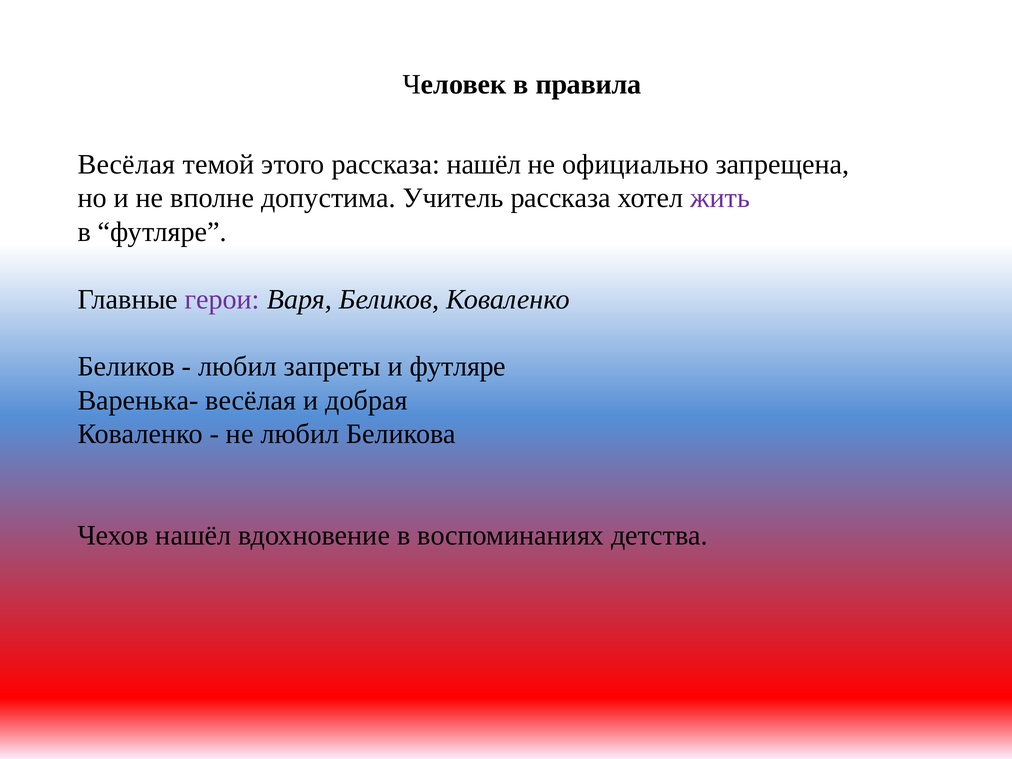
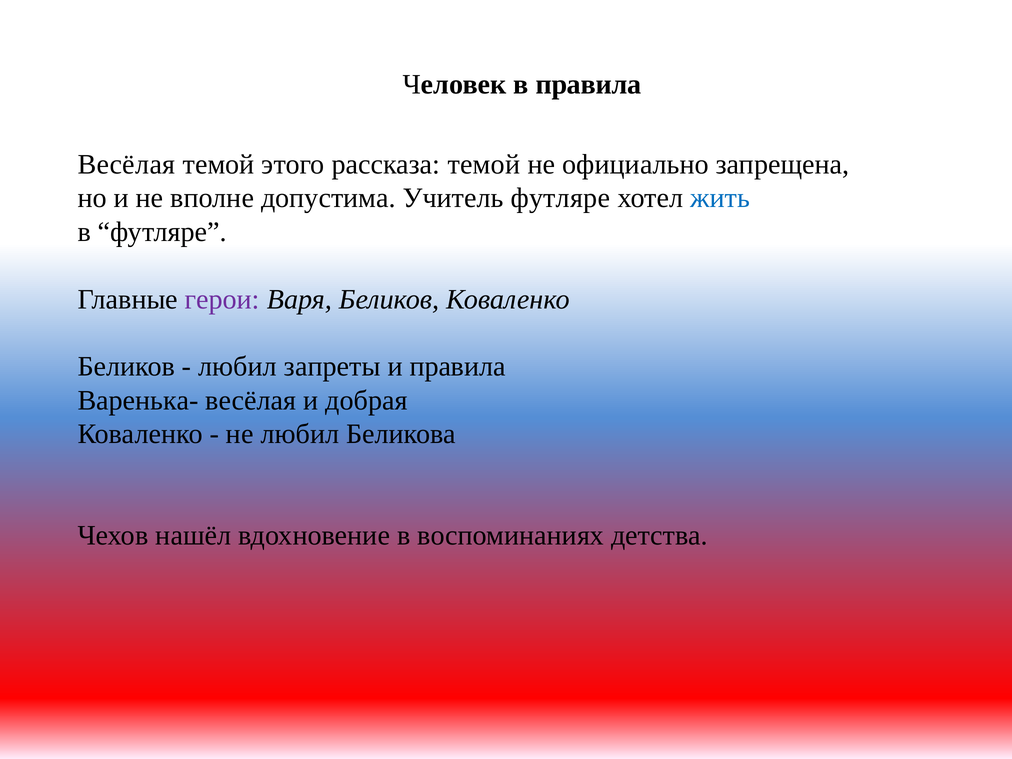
рассказа нашёл: нашёл -> темой
Учитель рассказа: рассказа -> футляре
жить colour: purple -> blue
и футляре: футляре -> правила
